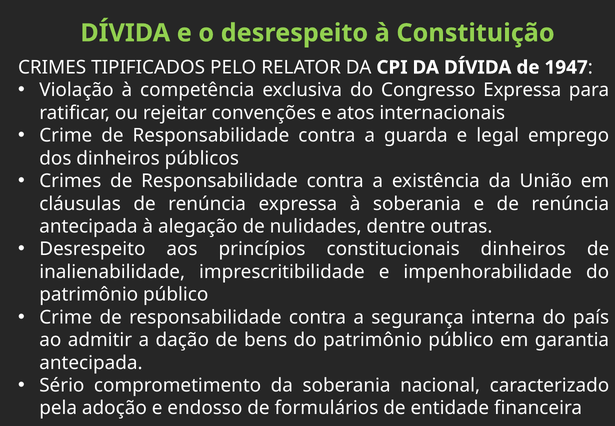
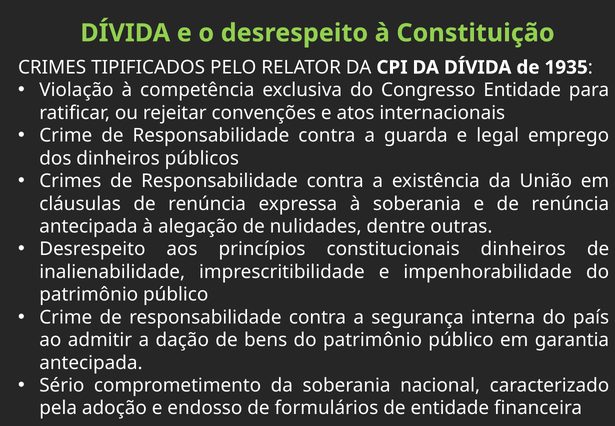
1947: 1947 -> 1935
Congresso Expressa: Expressa -> Entidade
